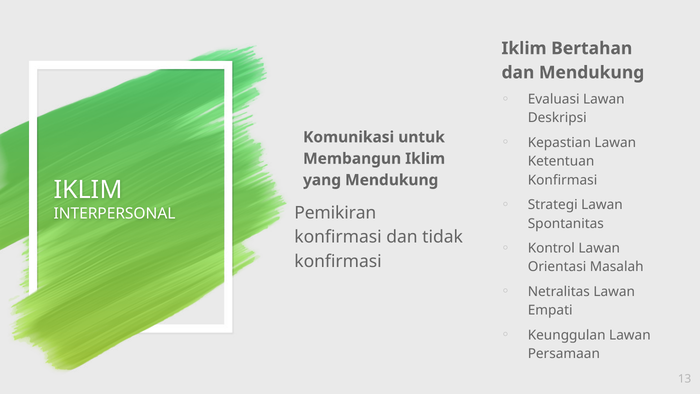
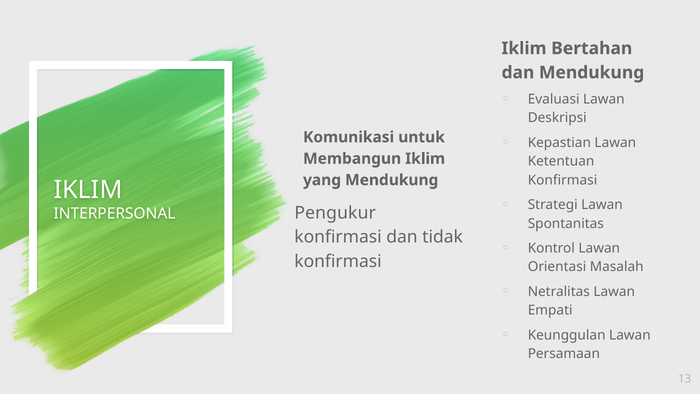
Pemikiran: Pemikiran -> Pengukur
